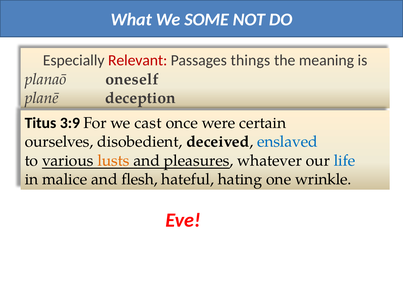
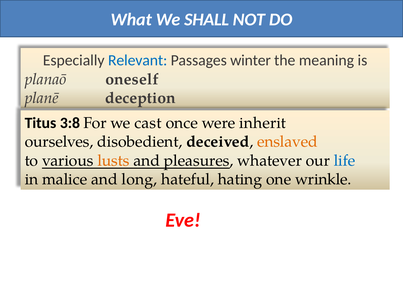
SOME: SOME -> SHALL
Relevant colour: red -> blue
things: things -> winter
3:9: 3:9 -> 3:8
certain: certain -> inherit
enslaved colour: blue -> orange
flesh: flesh -> long
